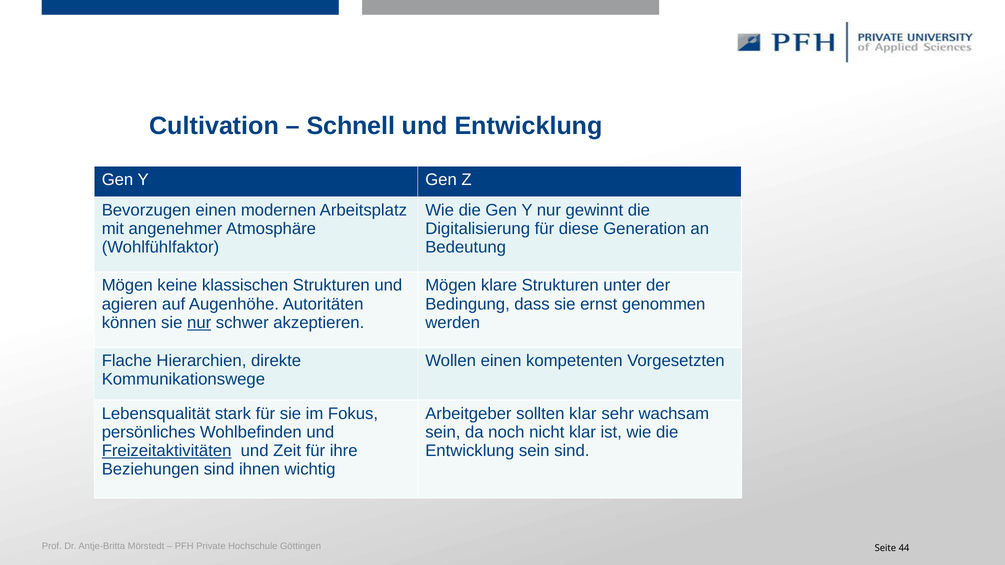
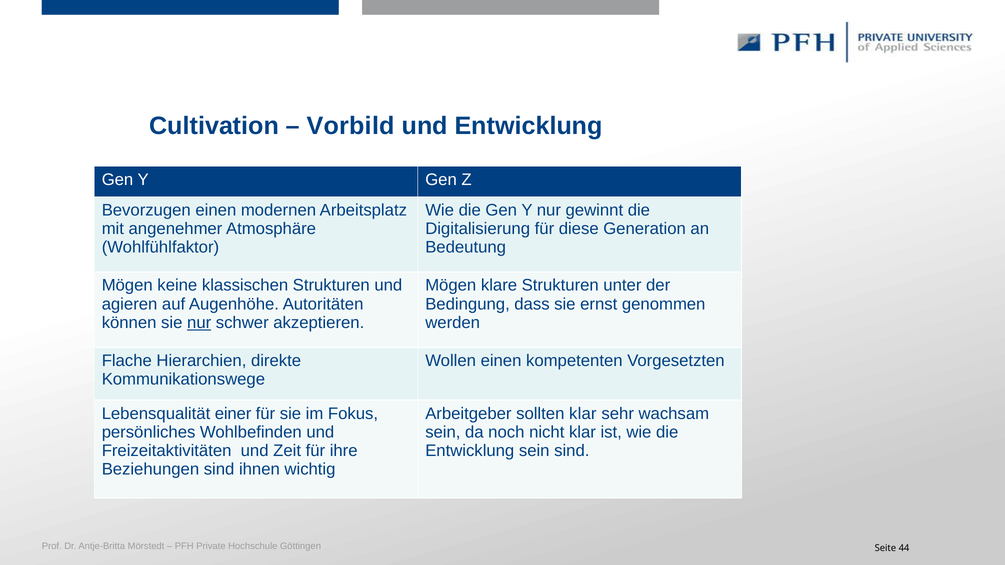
Schnell: Schnell -> Vorbild
stark: stark -> einer
Freizeitaktivitäten underline: present -> none
